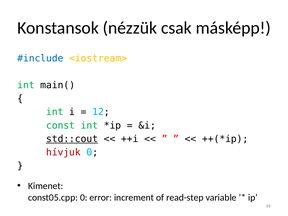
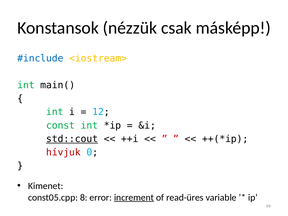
const05.cpp 0: 0 -> 8
increment underline: none -> present
read-step: read-step -> read-üres
